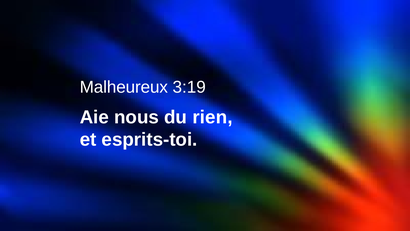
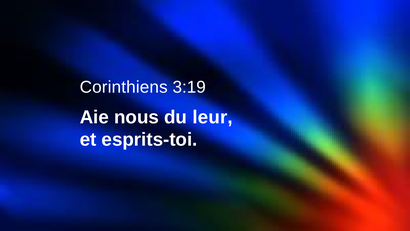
Malheureux: Malheureux -> Corinthiens
rien: rien -> leur
